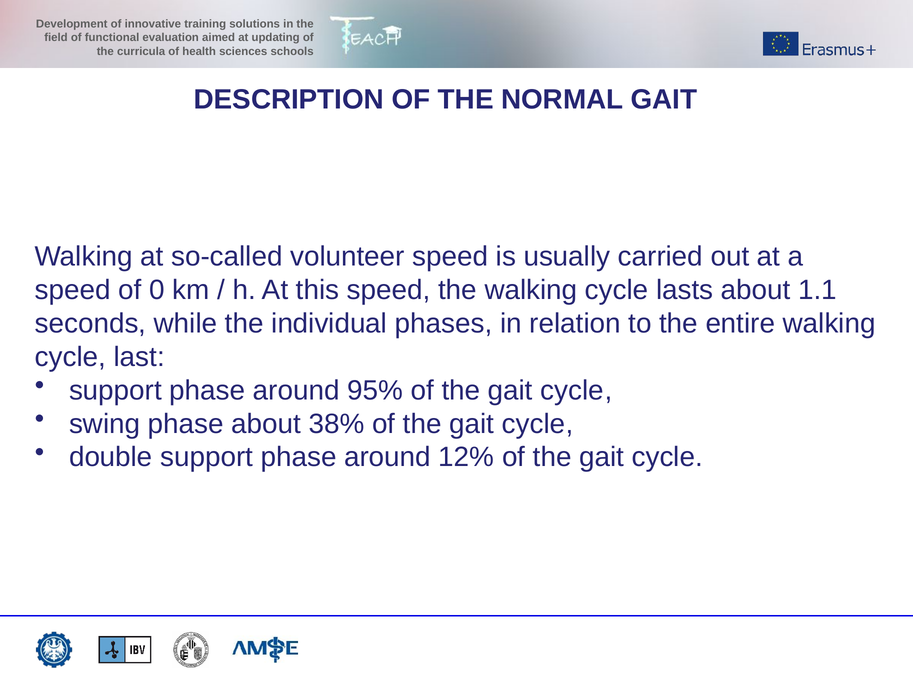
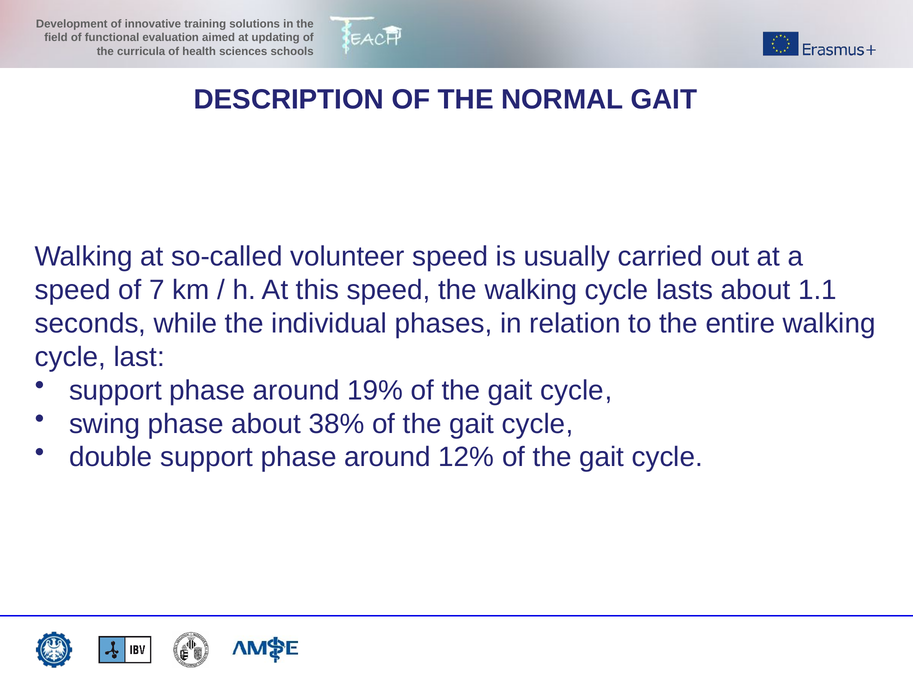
0: 0 -> 7
95%: 95% -> 19%
